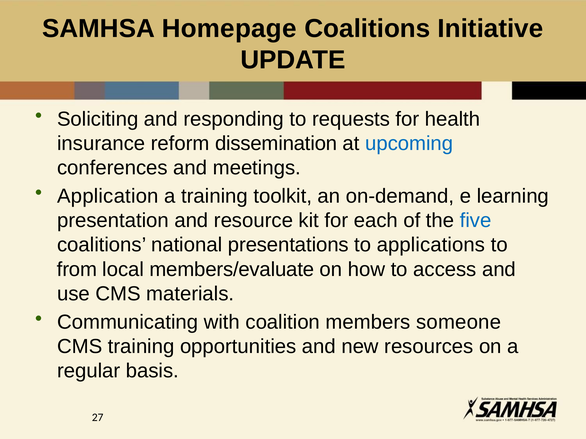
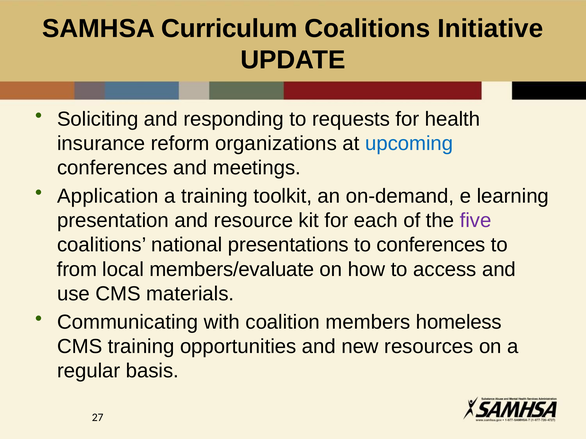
Homepage: Homepage -> Curriculum
dissemination: dissemination -> organizations
five colour: blue -> purple
to applications: applications -> conferences
someone: someone -> homeless
